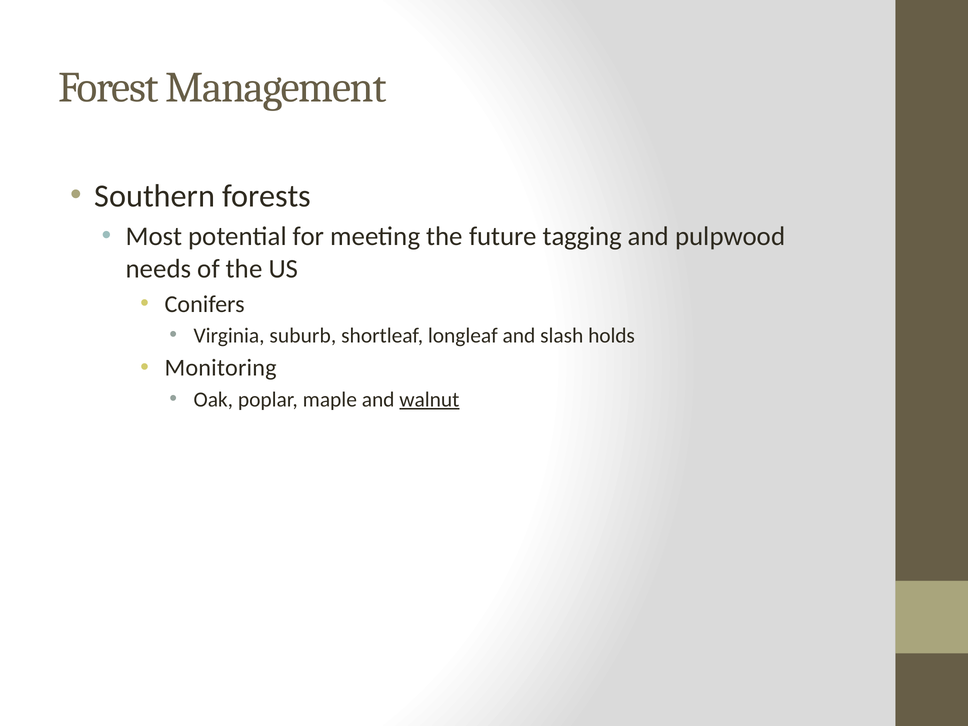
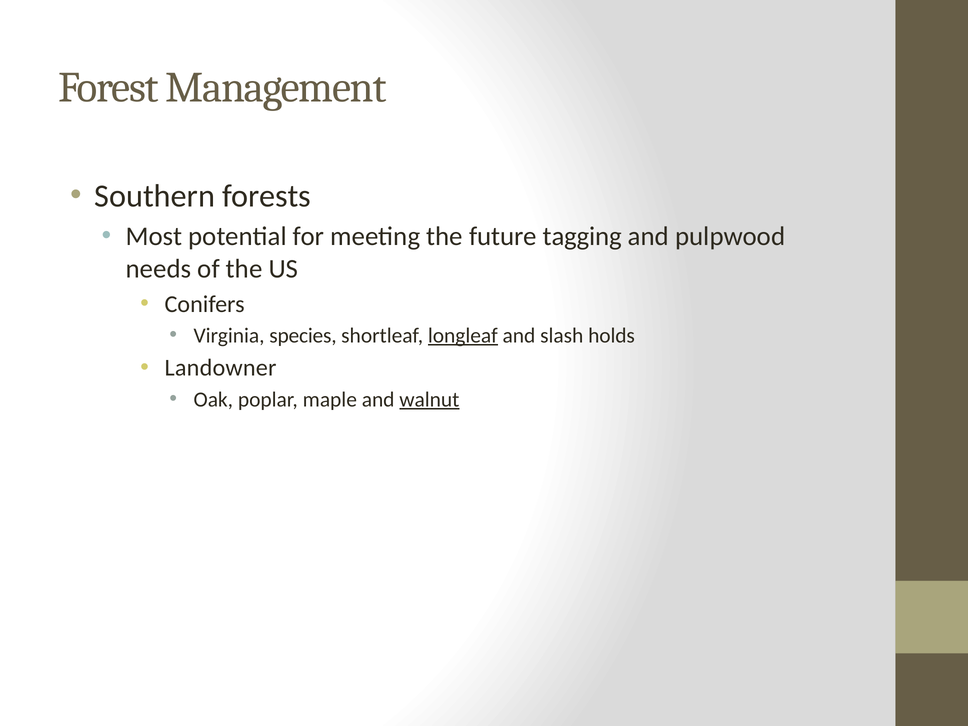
suburb: suburb -> species
longleaf underline: none -> present
Monitoring: Monitoring -> Landowner
